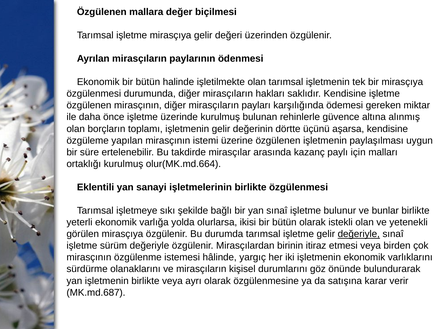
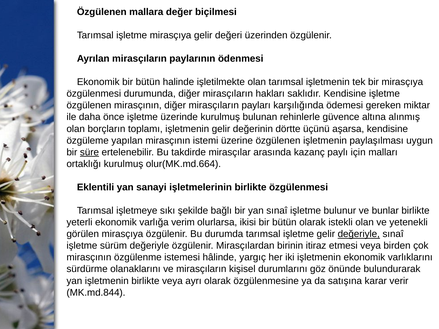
süre underline: none -> present
yolda: yolda -> verim
MK.md.687: MK.md.687 -> MK.md.844
